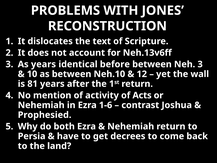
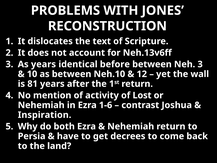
Acts: Acts -> Lost
Prophesied: Prophesied -> Inspiration
